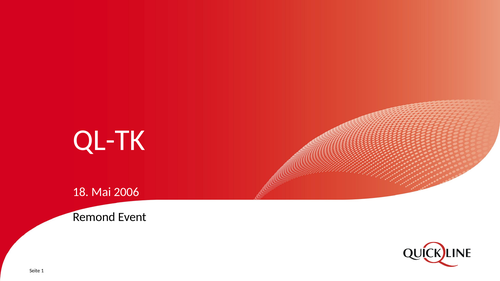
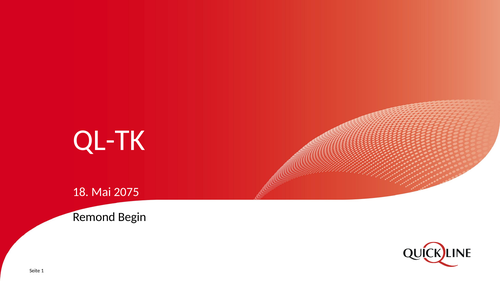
2006: 2006 -> 2075
Event: Event -> Begin
